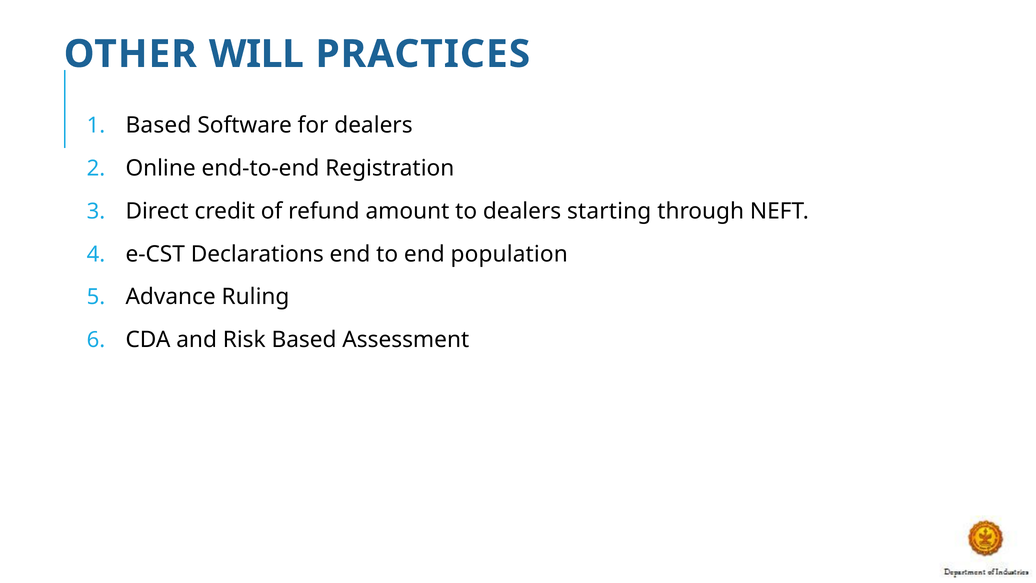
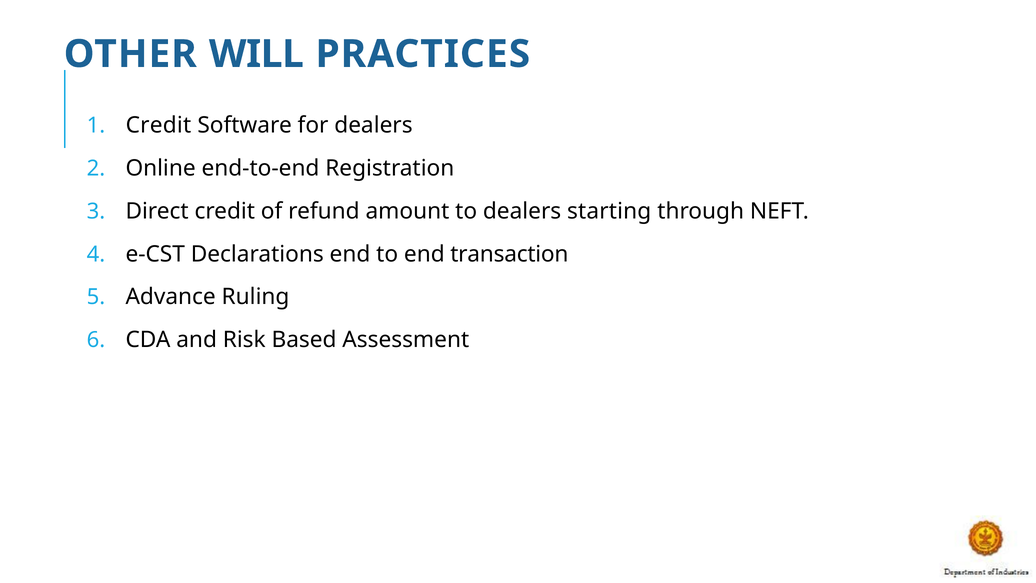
Based at (158, 125): Based -> Credit
population: population -> transaction
